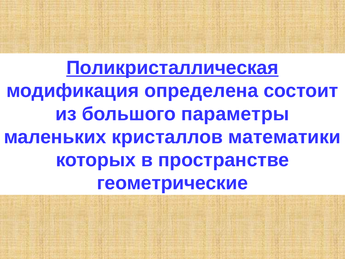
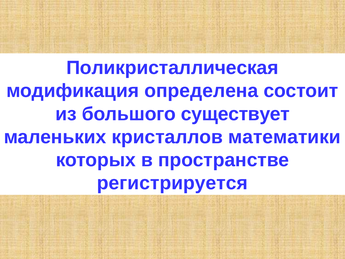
Поликристаллическая underline: present -> none
параметры: параметры -> существует
геометрические: геометрические -> регистрируется
